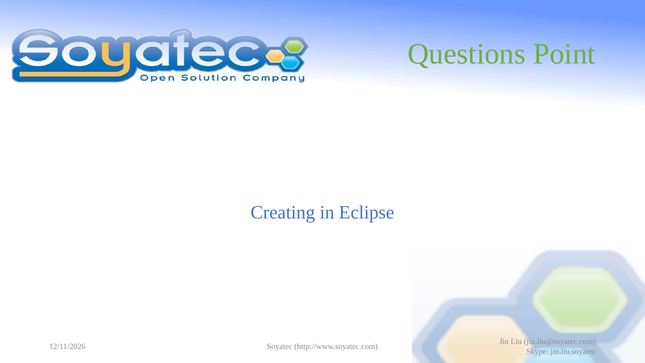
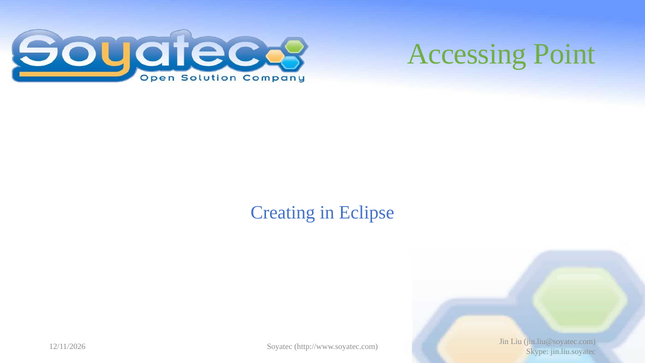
Questions: Questions -> Accessing
